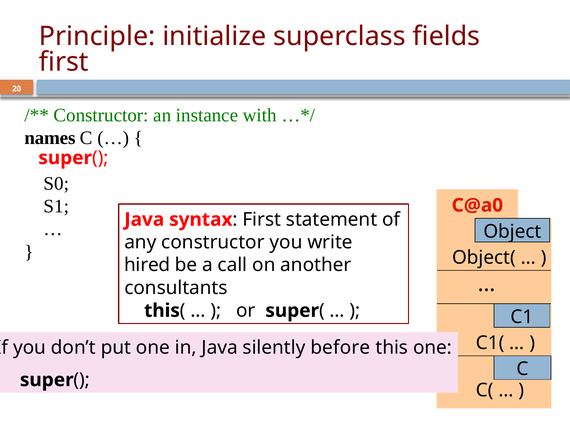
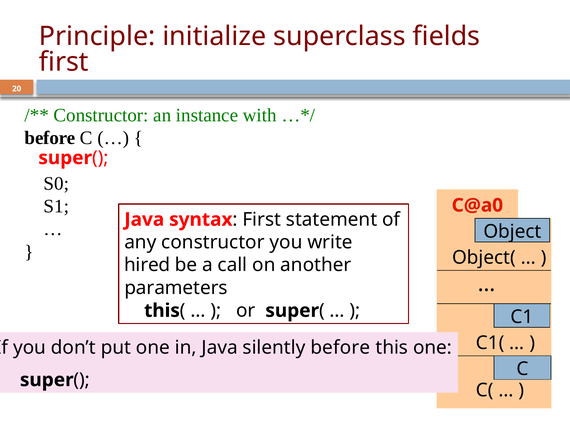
names at (50, 138): names -> before
consultants: consultants -> parameters
